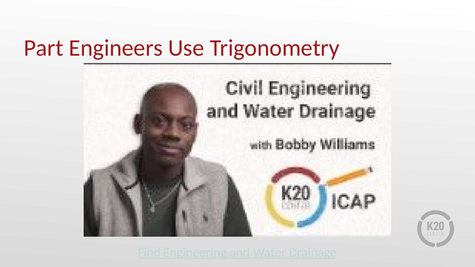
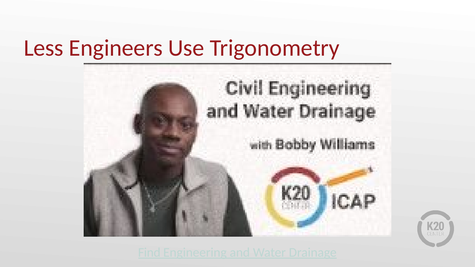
Part: Part -> Less
